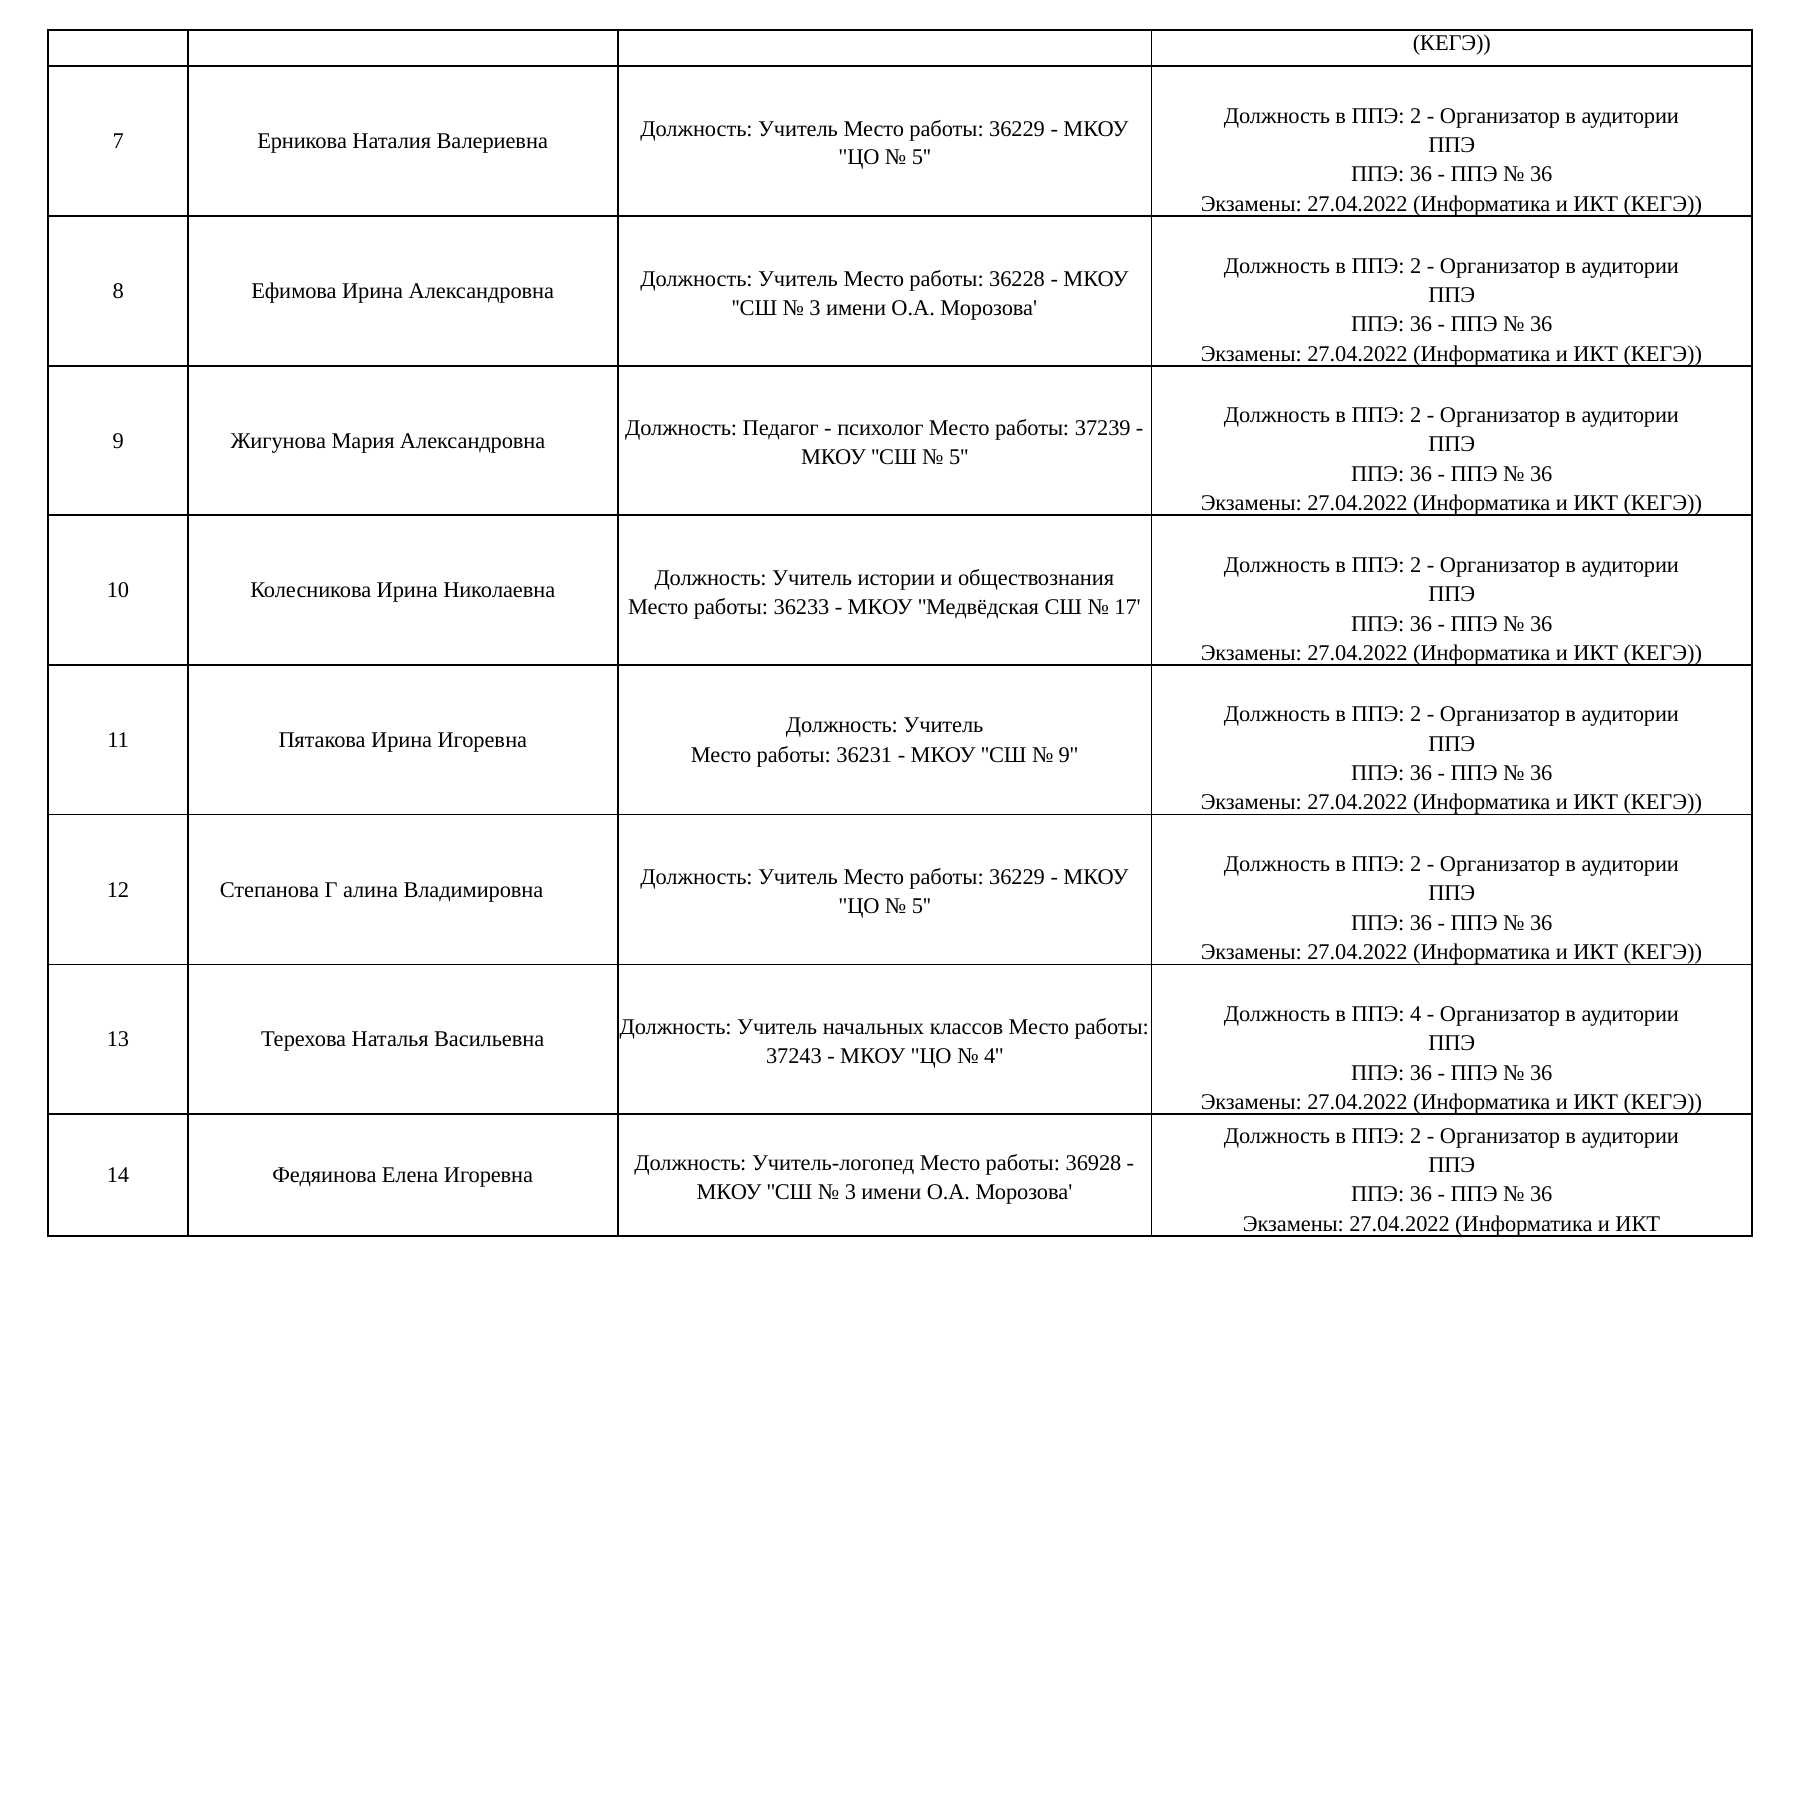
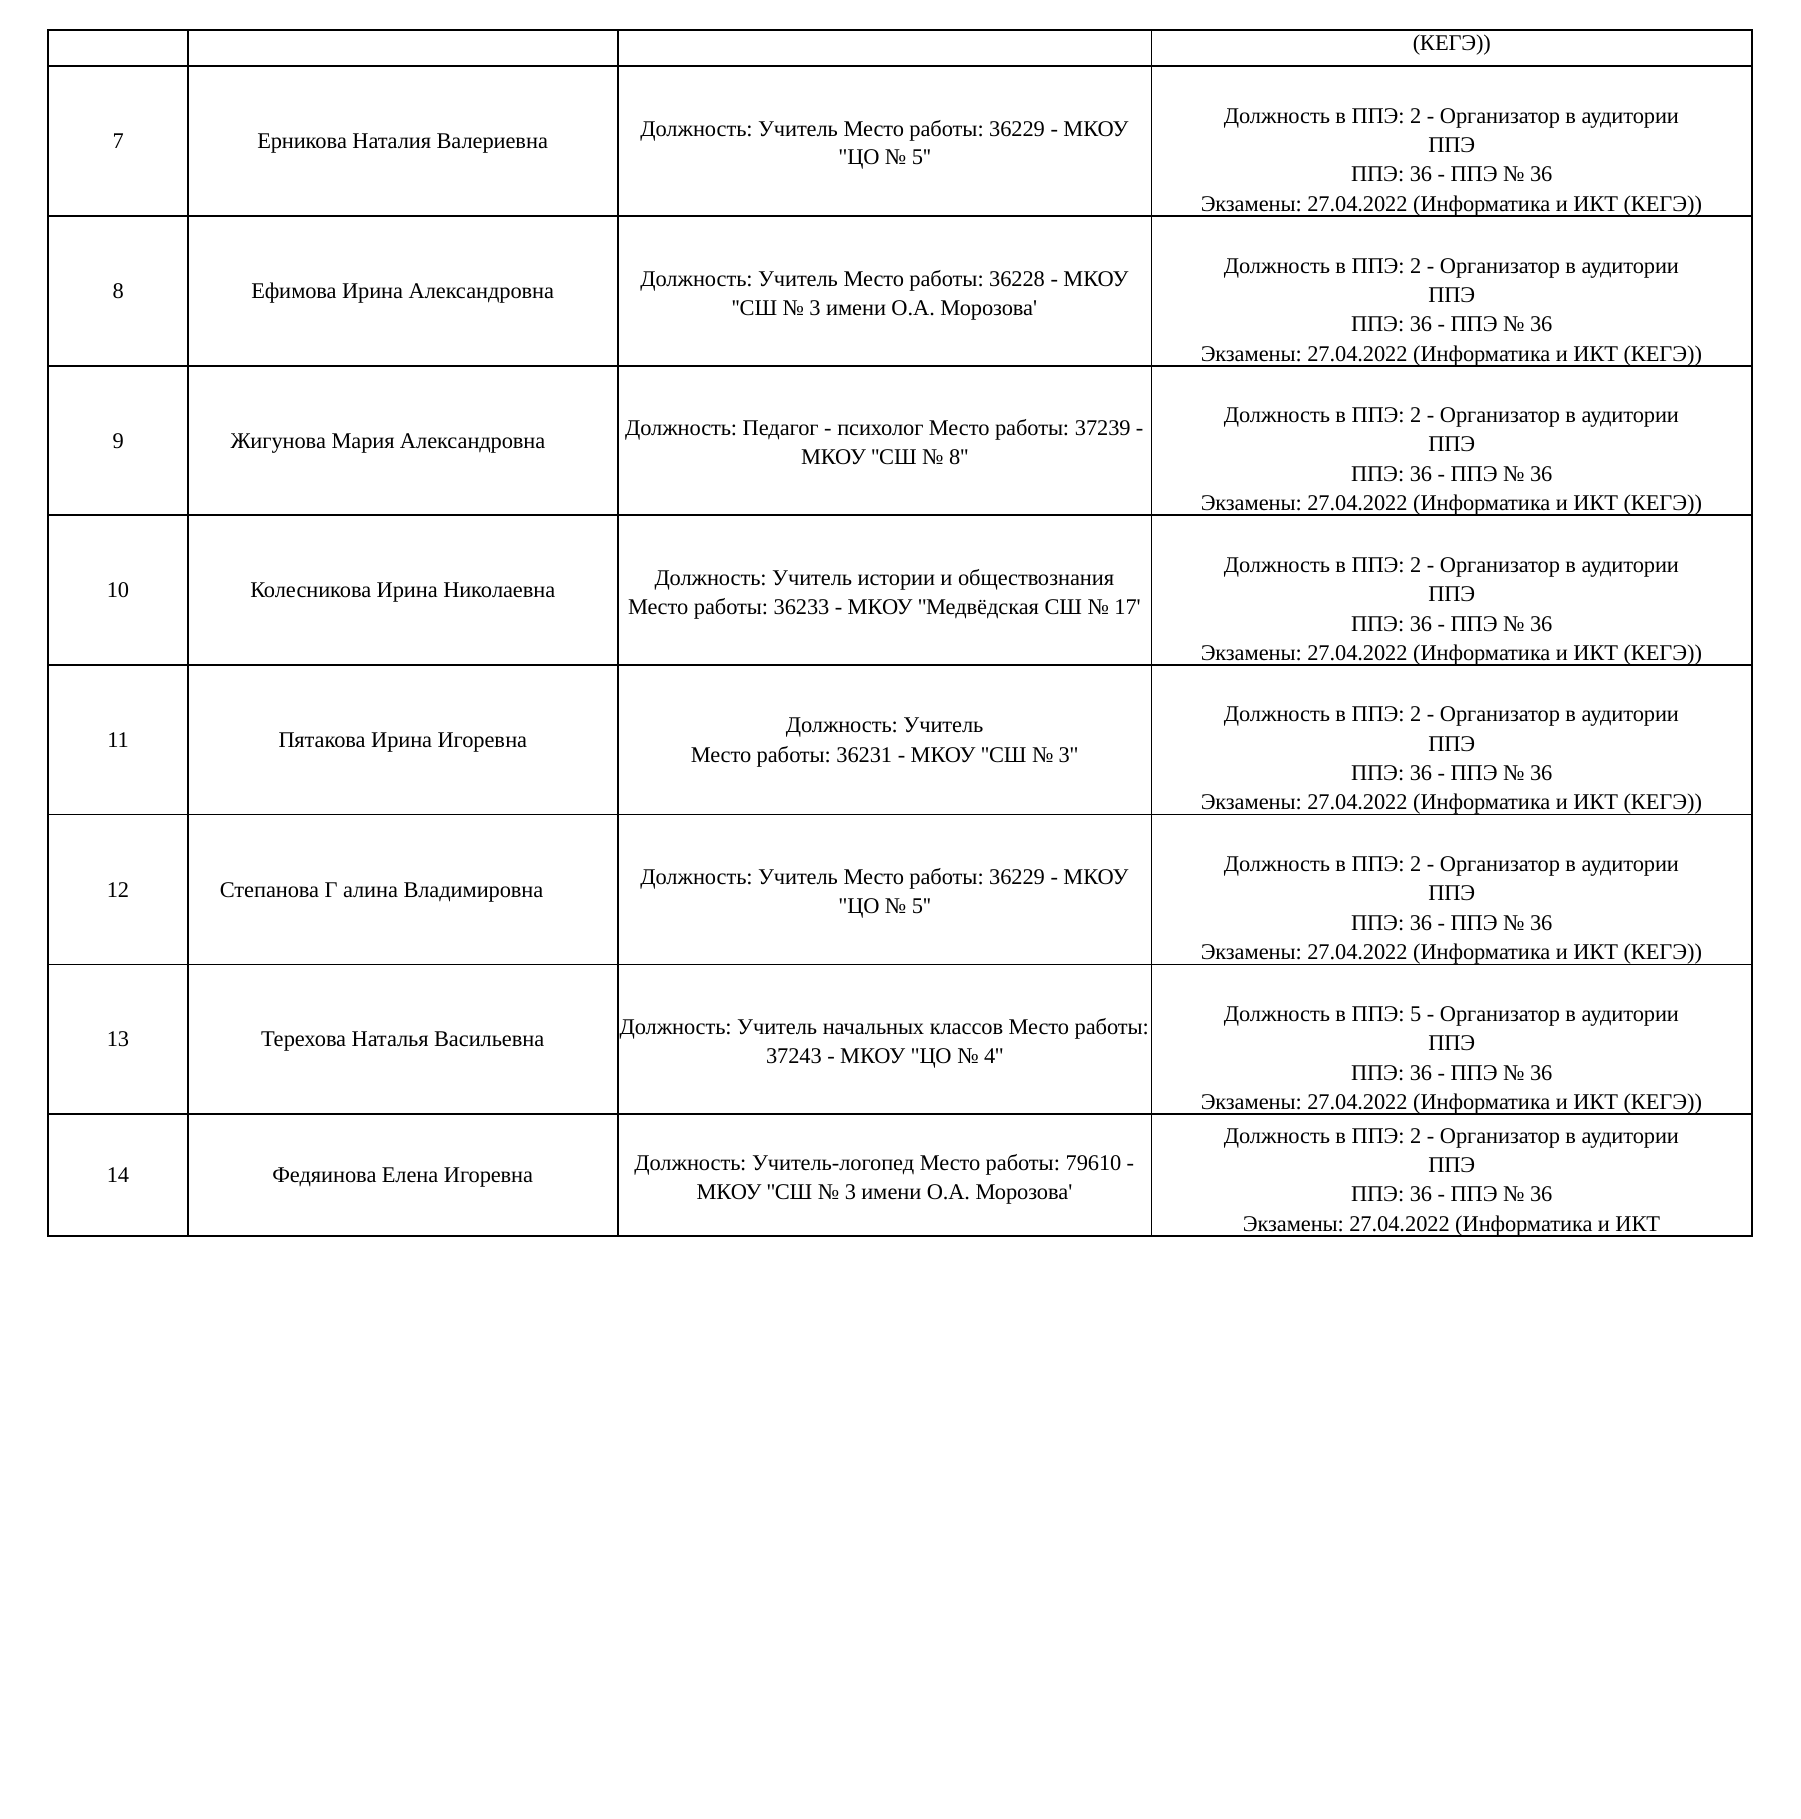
5 at (959, 457): 5 -> 8
9 at (1068, 755): 9 -> 3
ППЭ 4: 4 -> 5
36928: 36928 -> 79610
